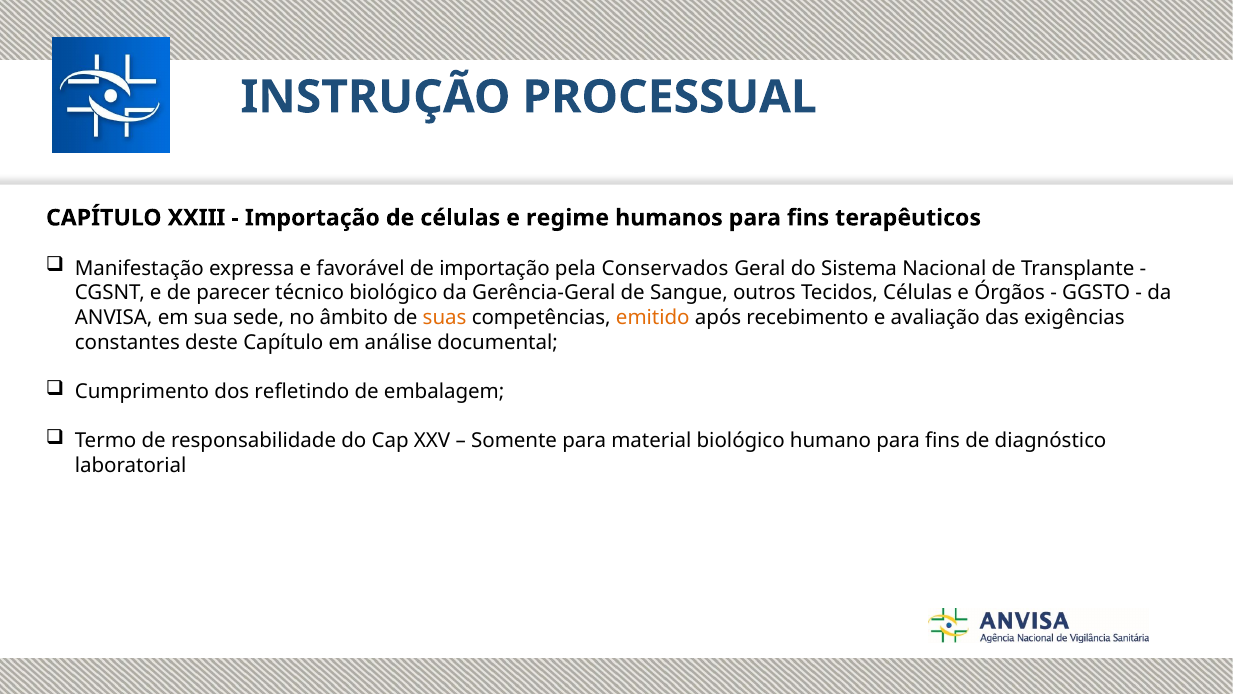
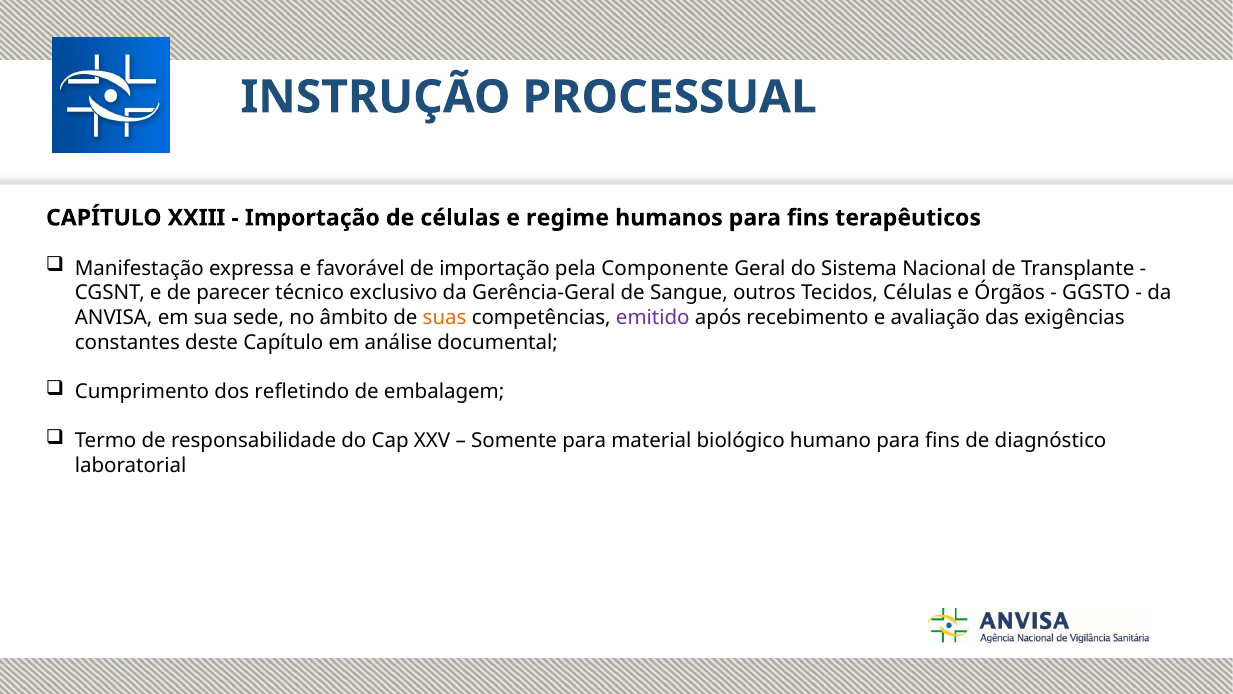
Conservados: Conservados -> Componente
técnico biológico: biológico -> exclusivo
emitido colour: orange -> purple
